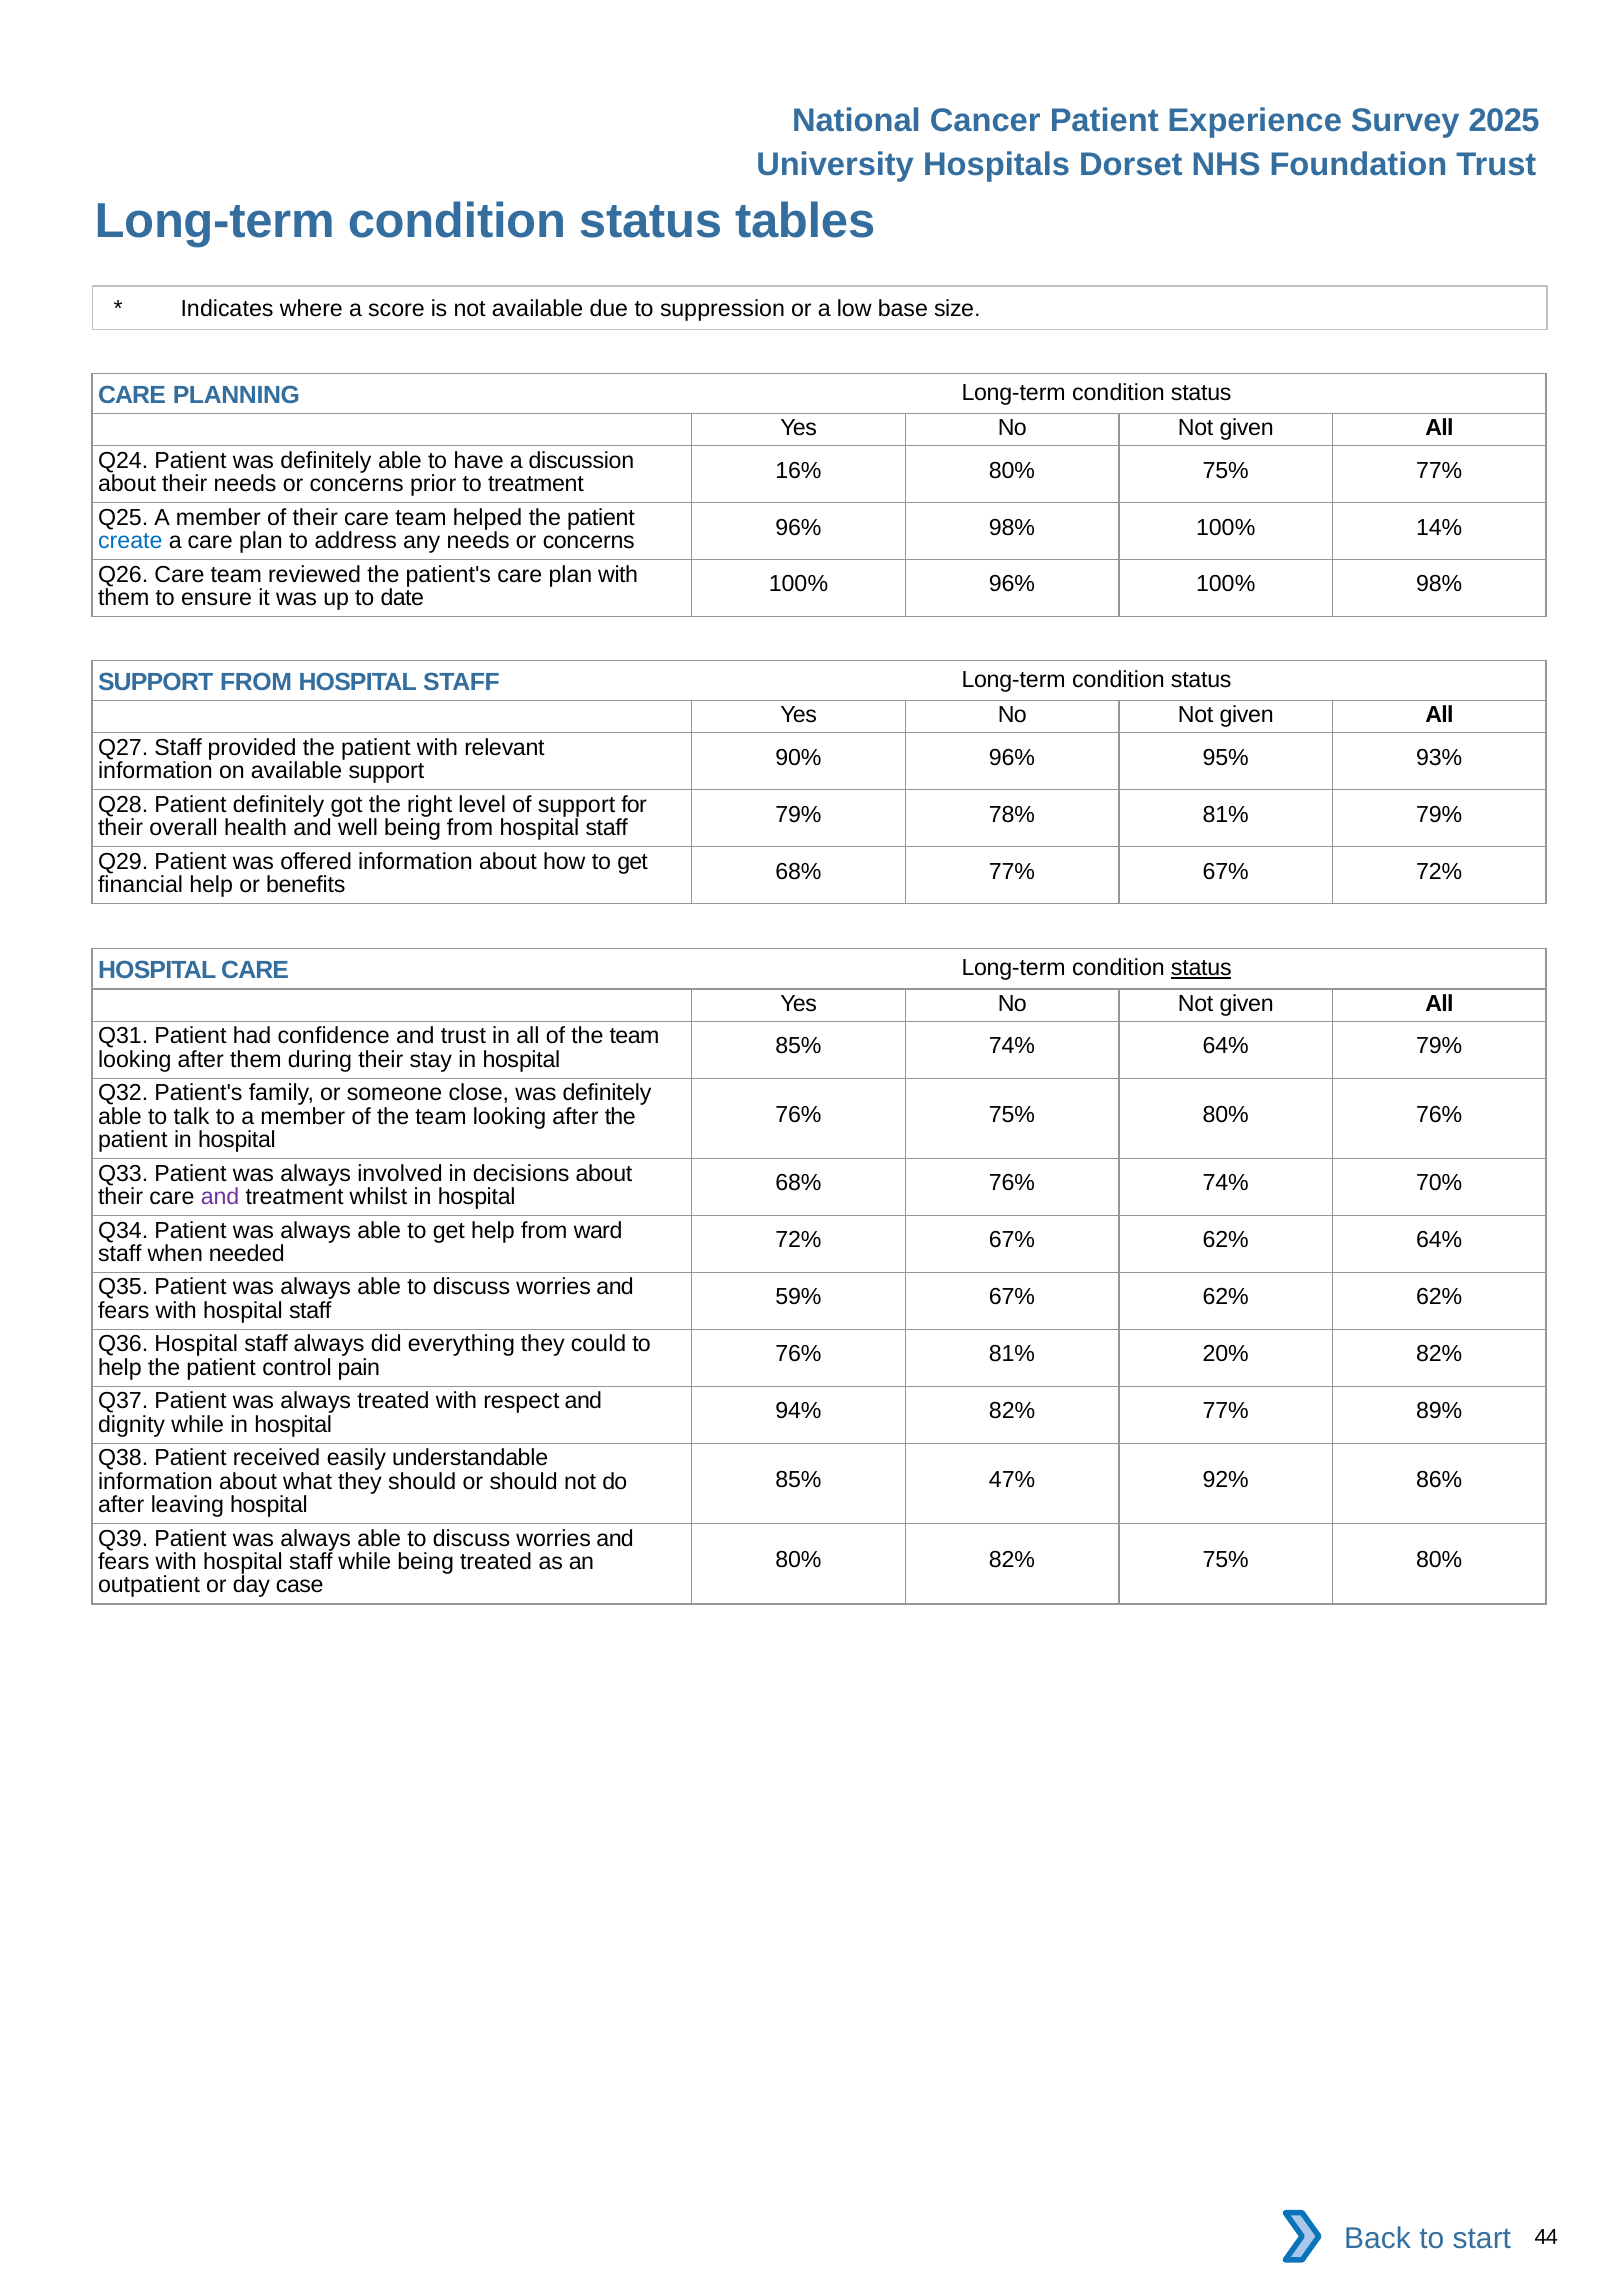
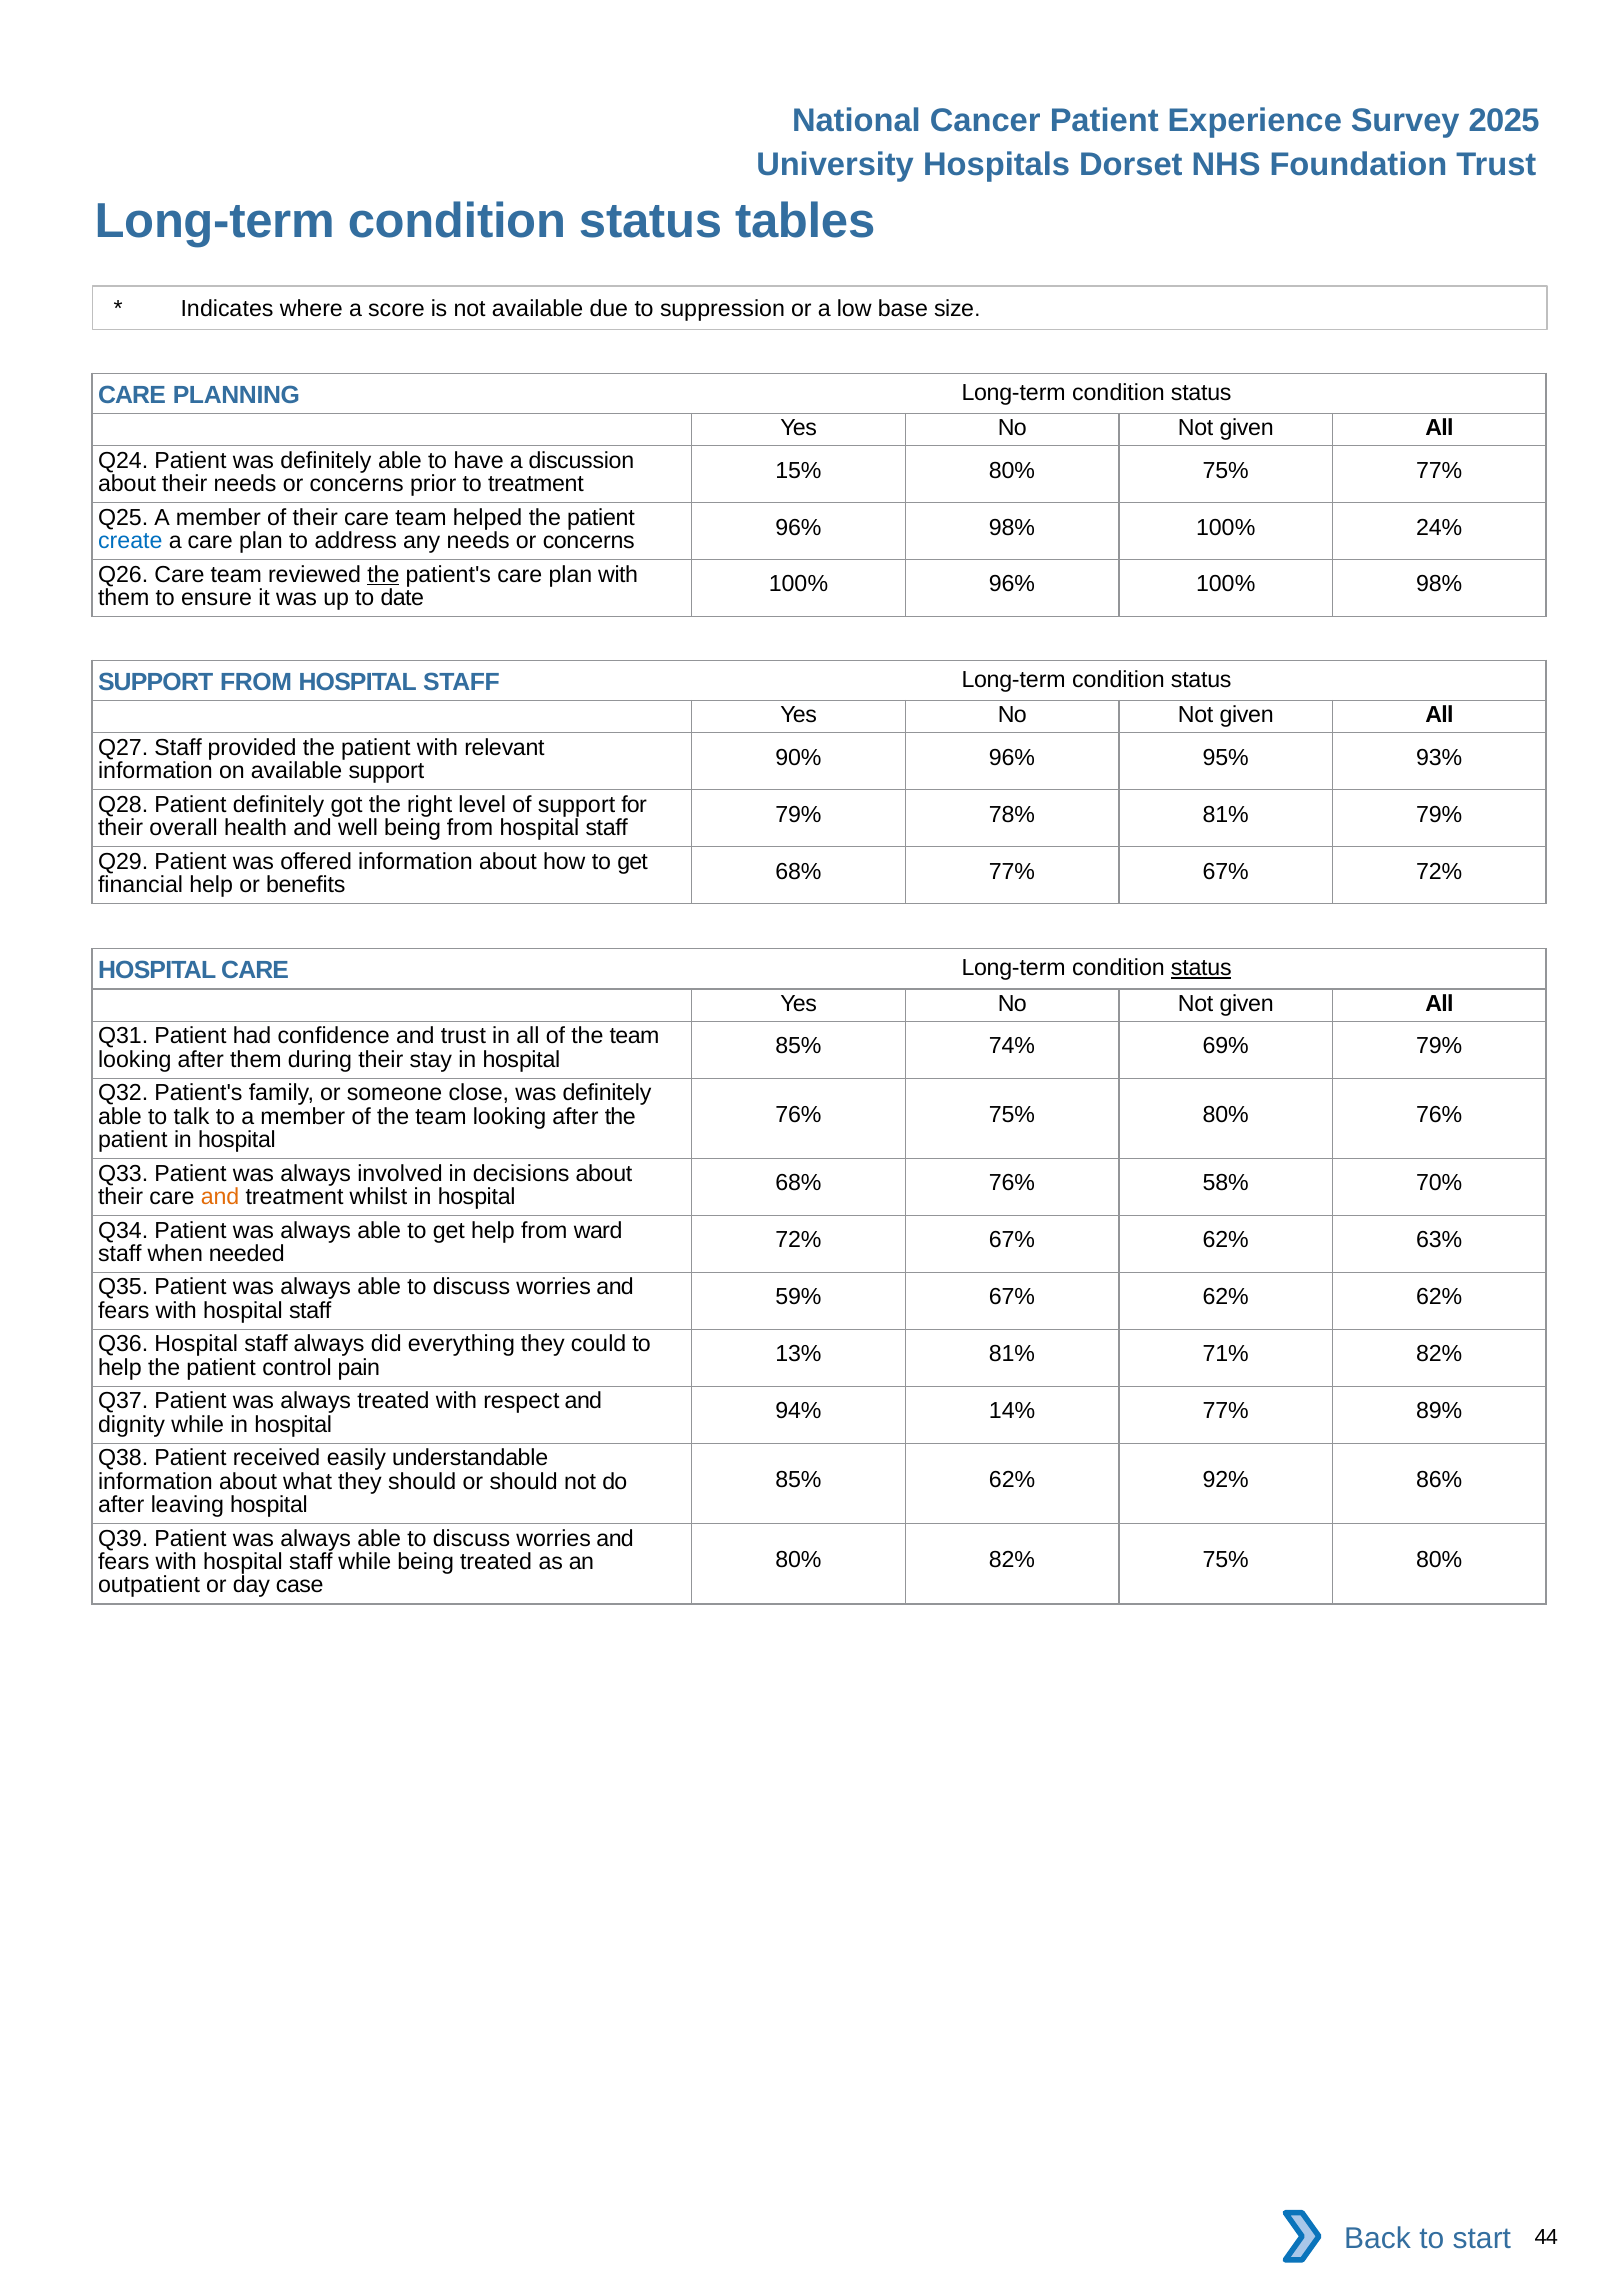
16%: 16% -> 15%
14%: 14% -> 24%
the at (383, 575) underline: none -> present
74% 64%: 64% -> 69%
76% 74%: 74% -> 58%
and at (220, 1197) colour: purple -> orange
62% 64%: 64% -> 63%
76% at (798, 1354): 76% -> 13%
20%: 20% -> 71%
94% 82%: 82% -> 14%
85% 47%: 47% -> 62%
